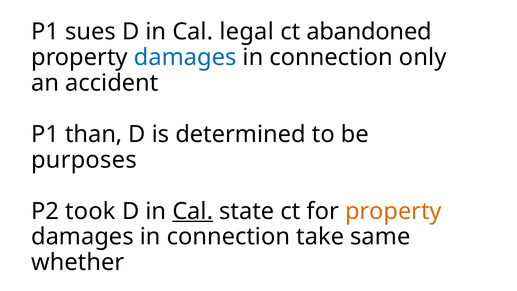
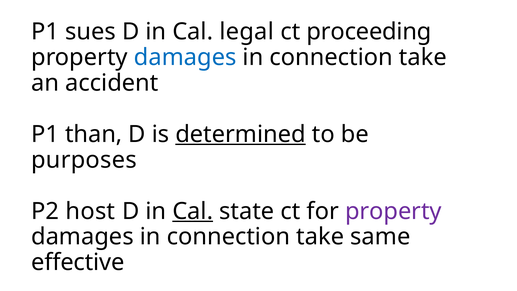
abandoned: abandoned -> proceeding
only at (423, 57): only -> take
determined underline: none -> present
took: took -> host
property at (393, 211) colour: orange -> purple
whether: whether -> effective
